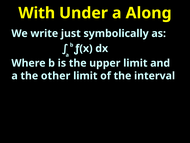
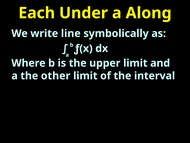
With: With -> Each
just: just -> line
